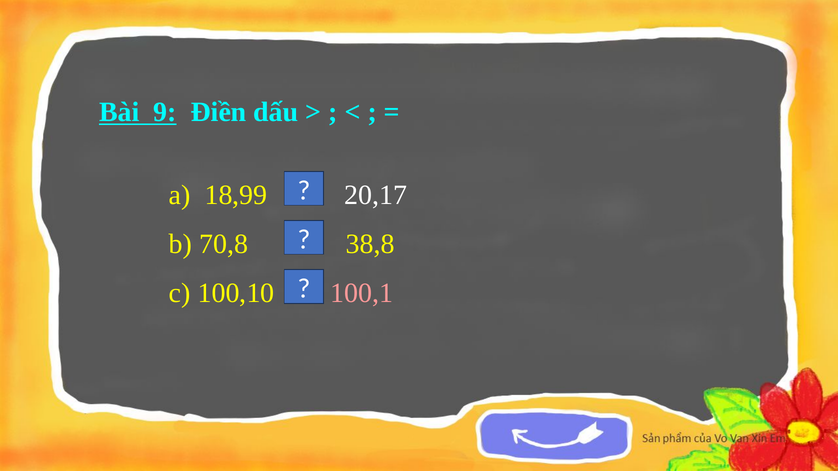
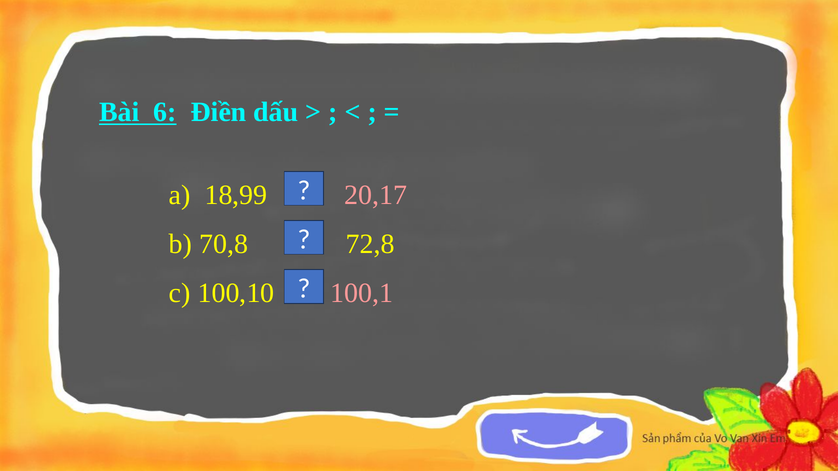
9: 9 -> 6
20,17 colour: white -> pink
38,8: 38,8 -> 72,8
